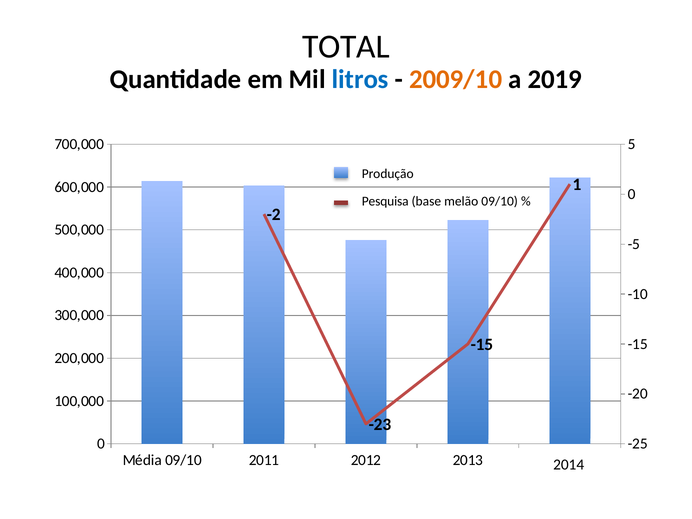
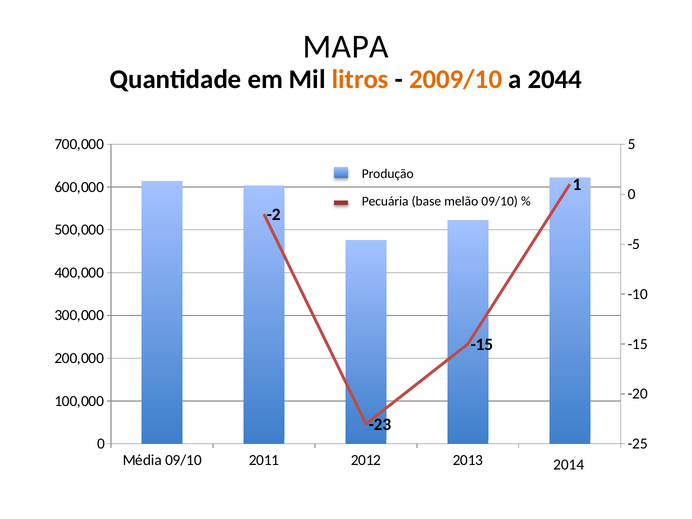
TOTAL: TOTAL -> MAPA
litros colour: blue -> orange
2019: 2019 -> 2044
Pesquisa: Pesquisa -> Pecuária
